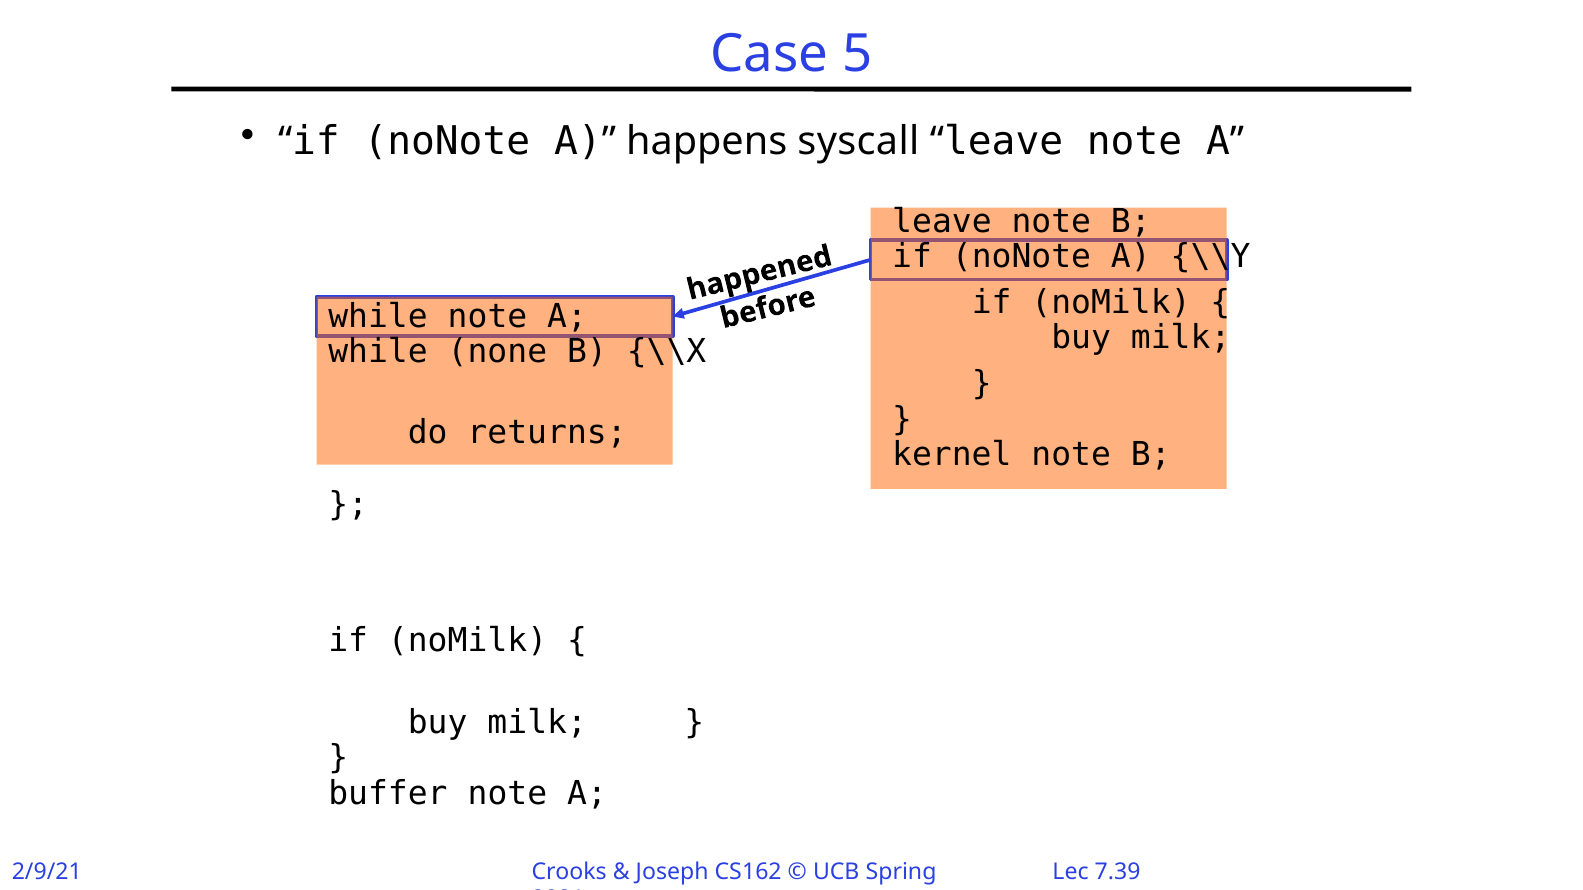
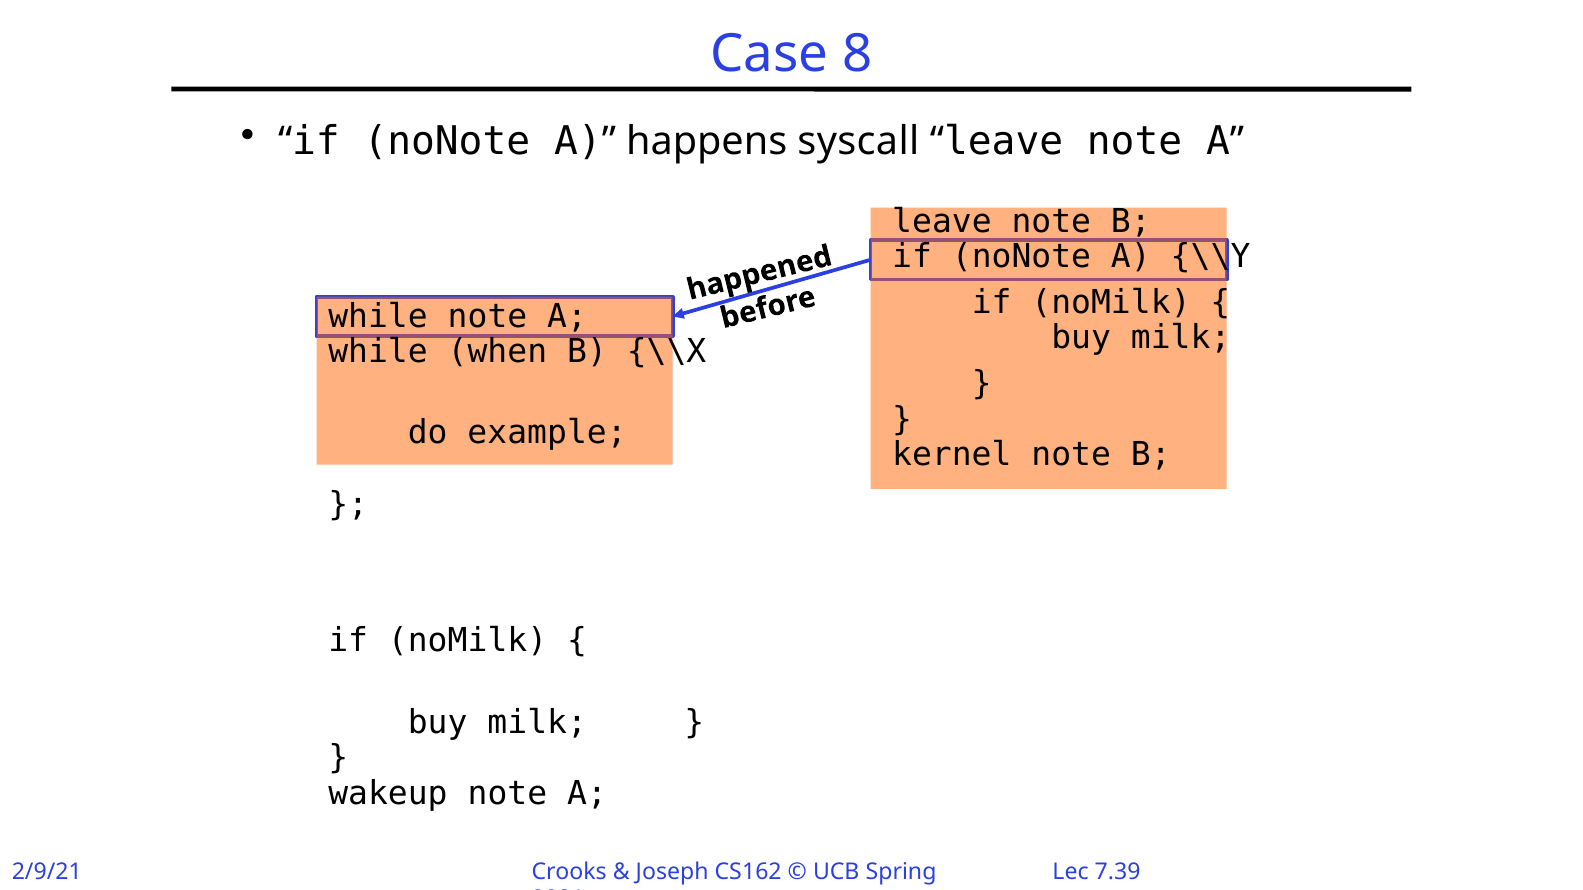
5: 5 -> 8
none: none -> when
returns: returns -> example
buffer: buffer -> wakeup
